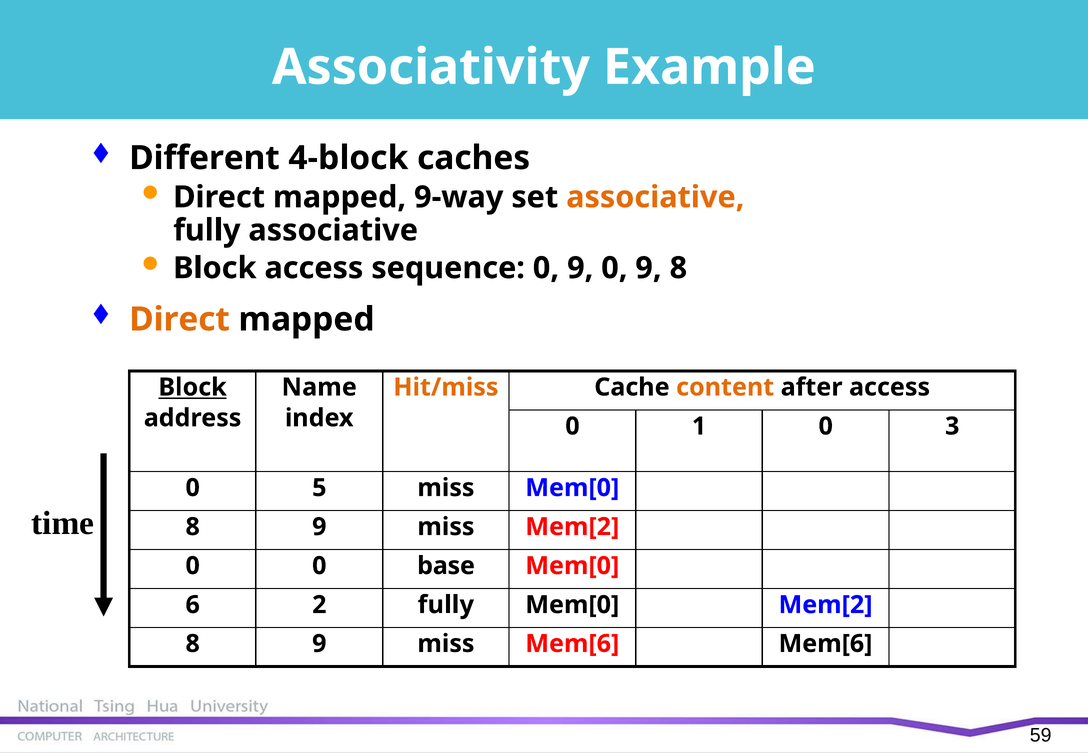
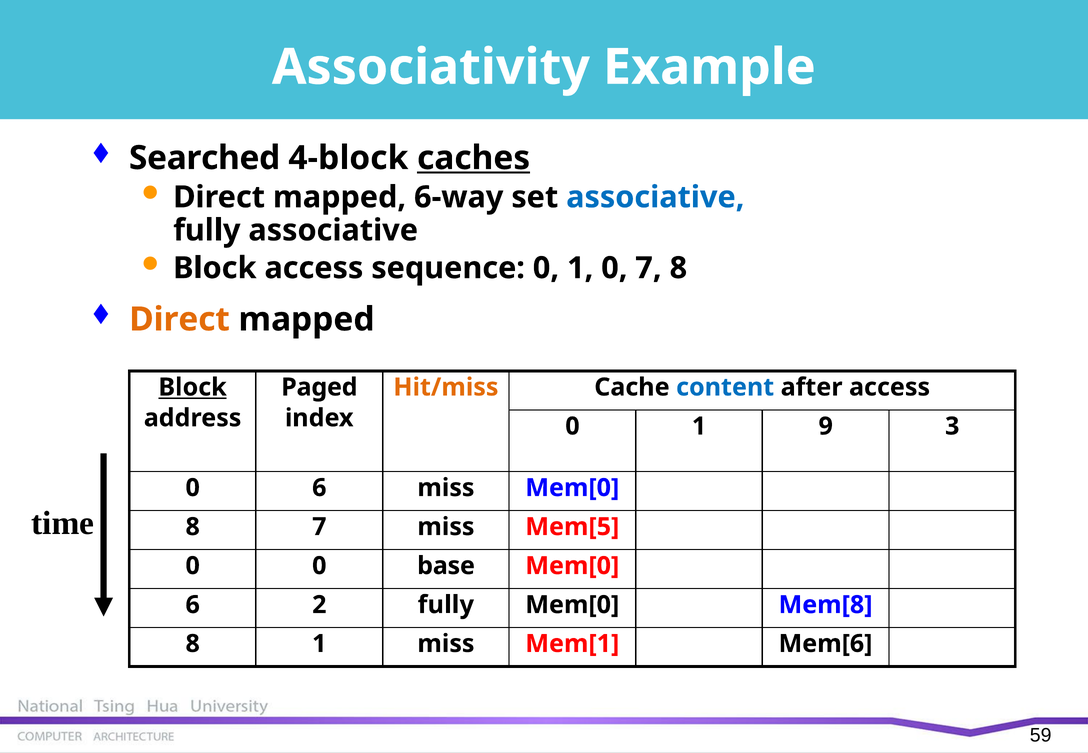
Different: Different -> Searched
caches underline: none -> present
9-way: 9-way -> 6-way
associative at (655, 197) colour: orange -> blue
sequence 0 9: 9 -> 1
9 at (648, 268): 9 -> 7
Name: Name -> Paged
content colour: orange -> blue
1 0: 0 -> 9
0 5: 5 -> 6
9 at (319, 527): 9 -> 7
miss Mem[2: Mem[2 -> Mem[5
Mem[0 Mem[2: Mem[2 -> Mem[8
9 at (319, 644): 9 -> 1
miss Mem[6: Mem[6 -> Mem[1
